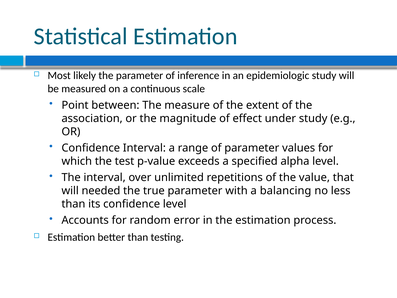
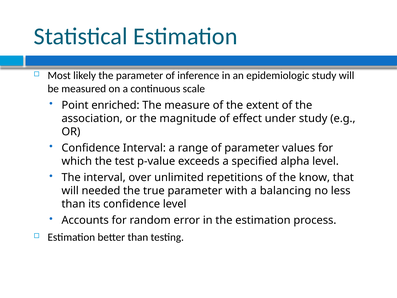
between: between -> enriched
value: value -> know
